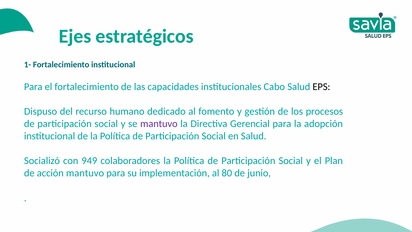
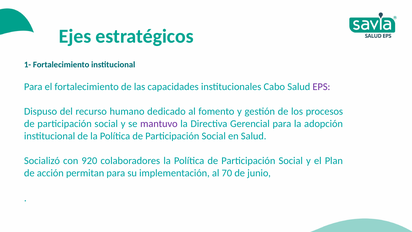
EPS colour: black -> purple
949: 949 -> 920
acción mantuvo: mantuvo -> permitan
80: 80 -> 70
